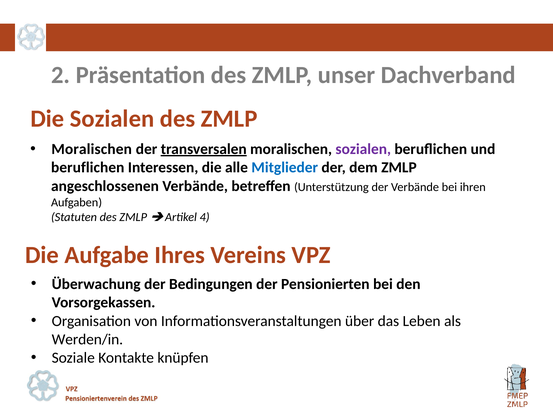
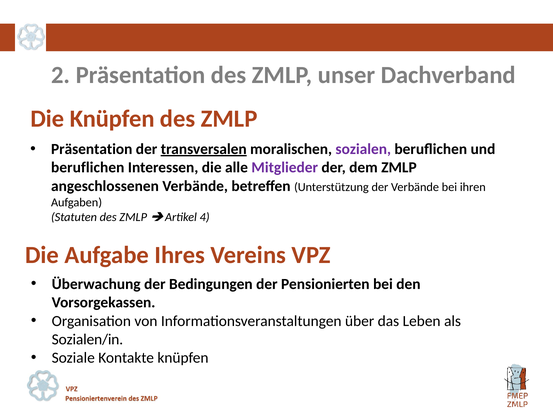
Die Sozialen: Sozialen -> Knüpfen
Moralischen at (92, 149): Moralischen -> Präsentation
Mitglieder colour: blue -> purple
Werden/in: Werden/in -> Sozialen/in
